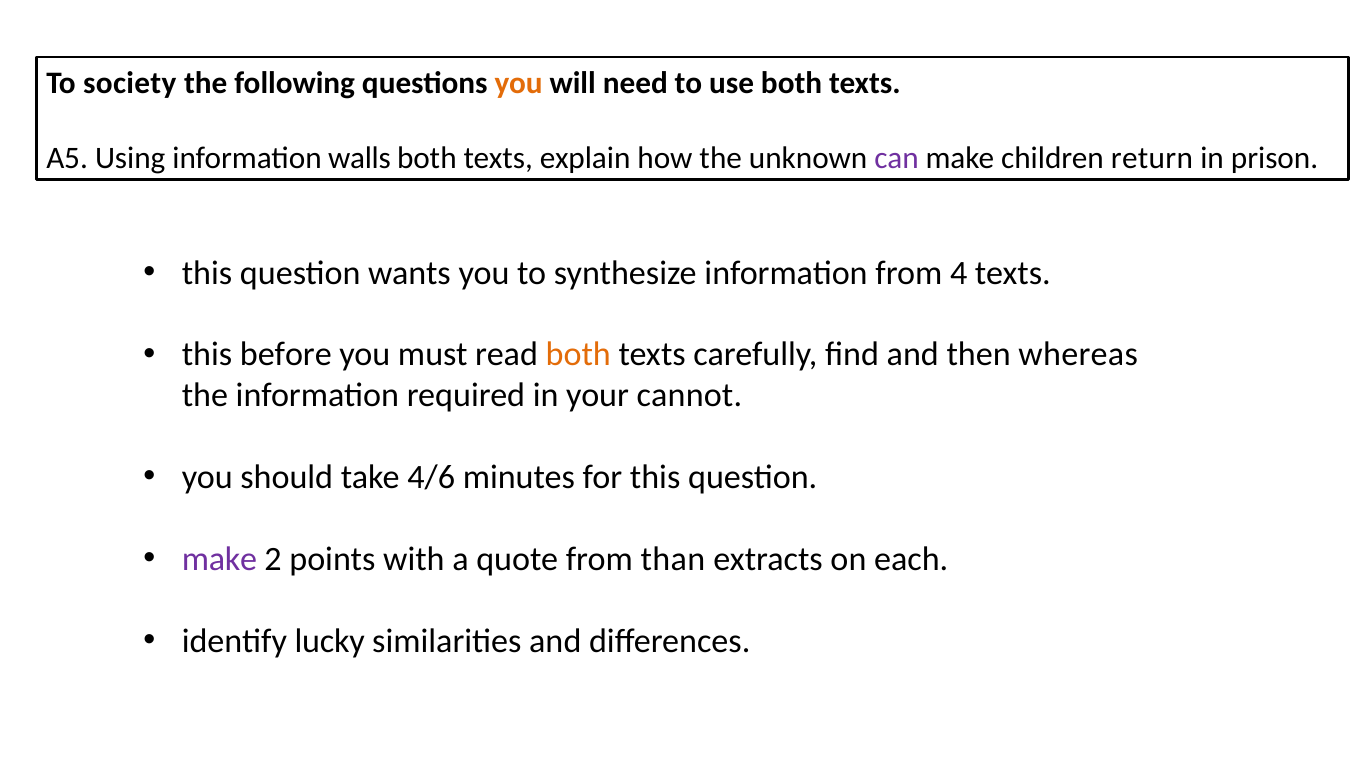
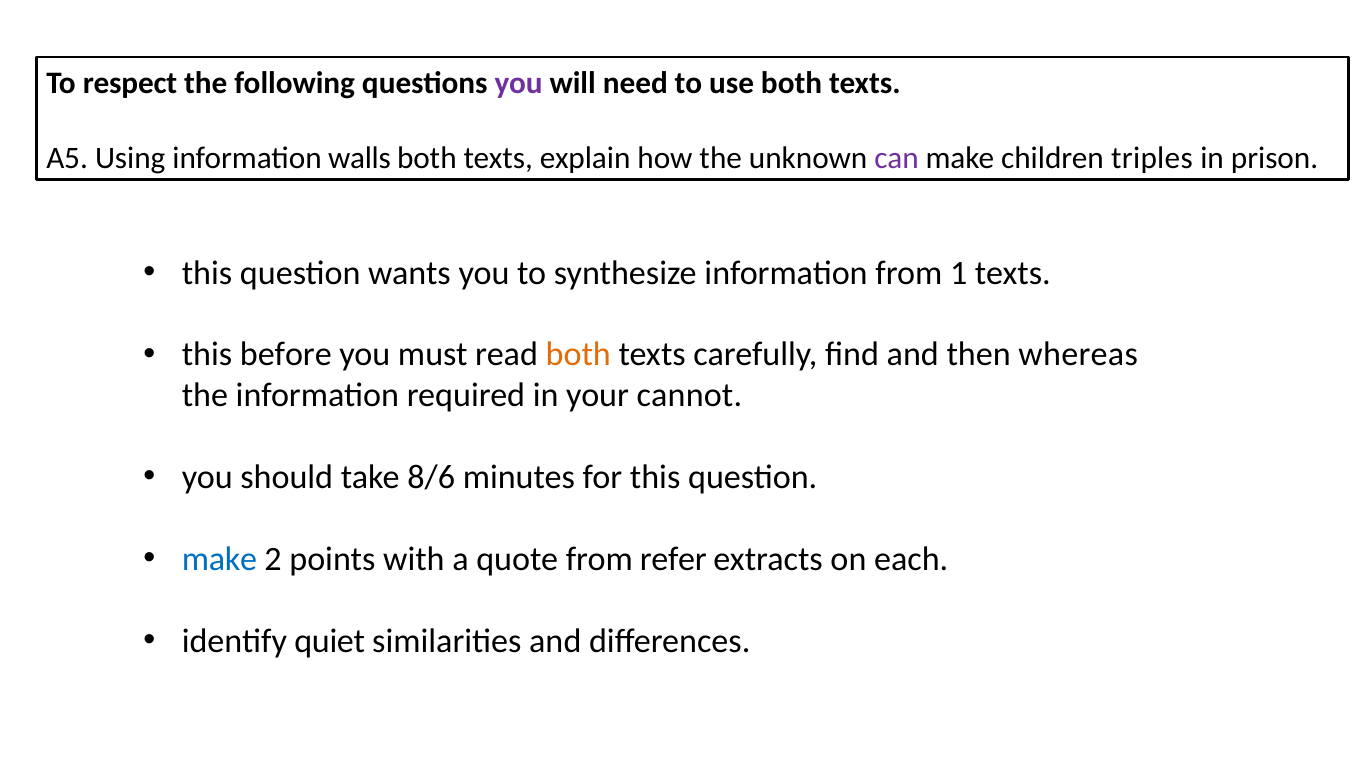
society: society -> respect
you at (519, 83) colour: orange -> purple
return: return -> triples
4: 4 -> 1
4/6: 4/6 -> 8/6
make at (219, 560) colour: purple -> blue
than: than -> refer
lucky: lucky -> quiet
